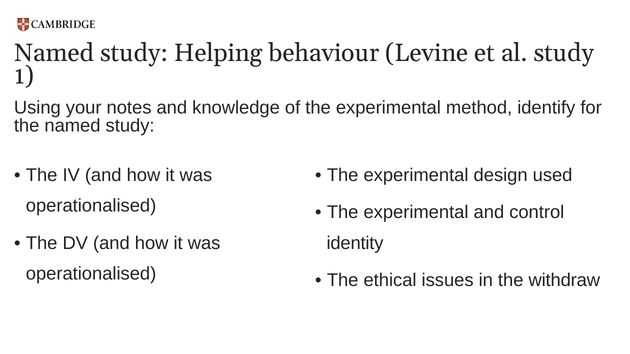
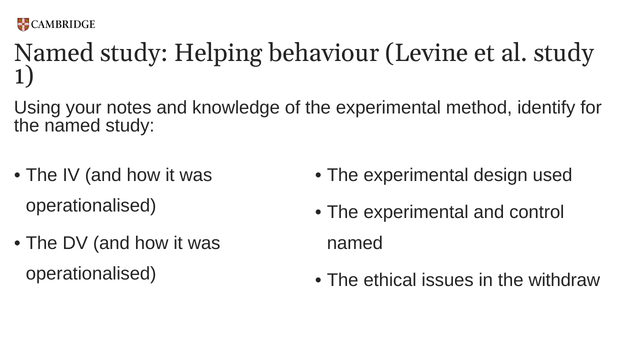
identity at (355, 243): identity -> named
